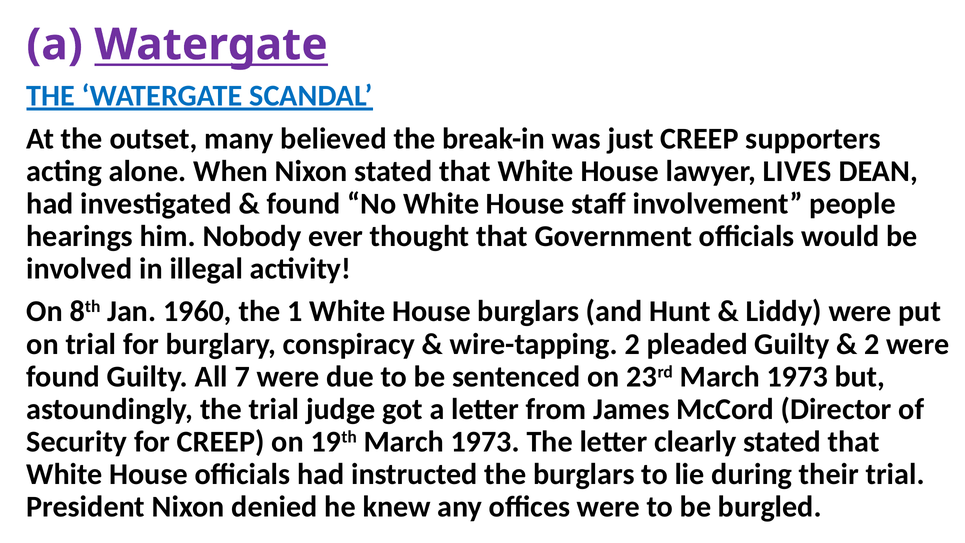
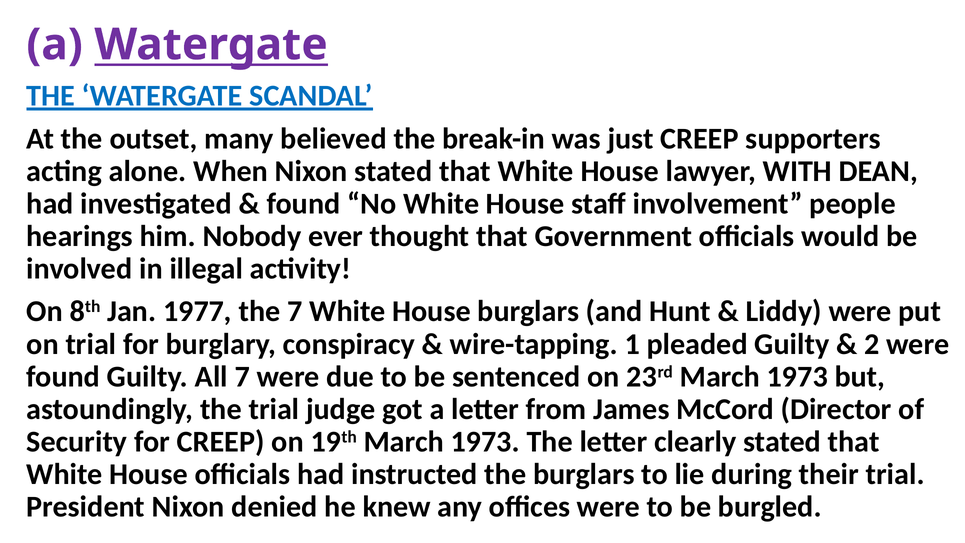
LIVES: LIVES -> WITH
1960: 1960 -> 1977
the 1: 1 -> 7
wire-tapping 2: 2 -> 1
